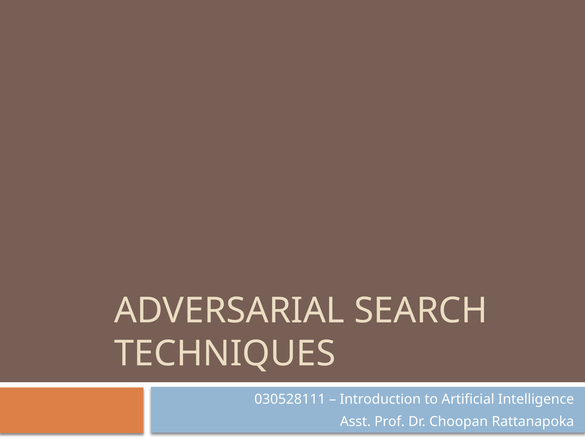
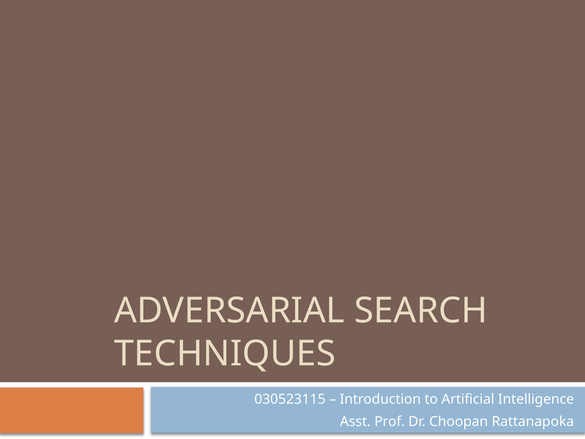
030528111: 030528111 -> 030523115
